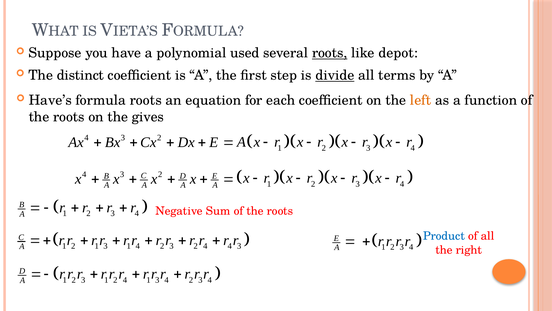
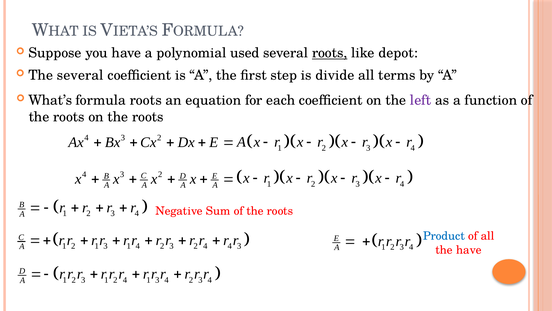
The distinct: distinct -> several
divide underline: present -> none
Have’s: Have’s -> What’s
left colour: orange -> purple
on the gives: gives -> roots
the right: right -> have
